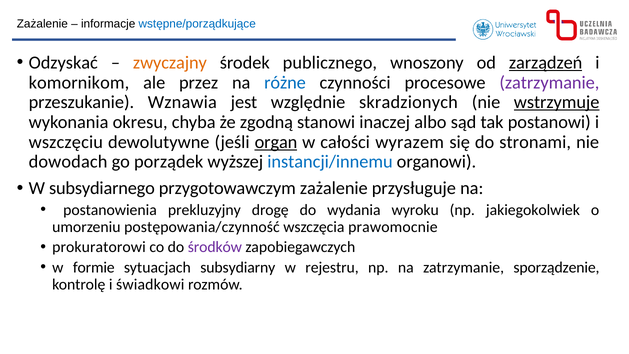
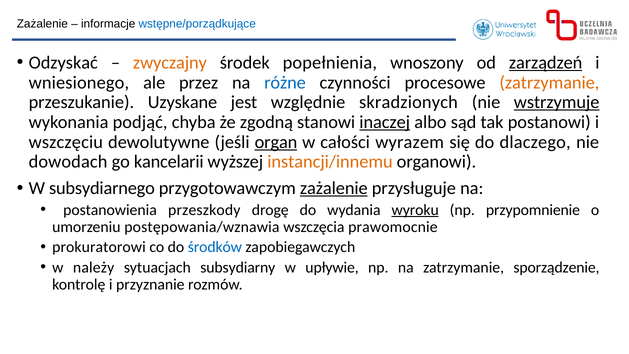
publicznego: publicznego -> popełnienia
komornikom: komornikom -> wniesionego
zatrzymanie at (549, 82) colour: purple -> orange
Wznawia: Wznawia -> Uzyskane
okresu: okresu -> podjąć
inaczej underline: none -> present
stronami: stronami -> dlaczego
porządek: porządek -> kancelarii
instancji/innemu colour: blue -> orange
zażalenie at (334, 188) underline: none -> present
prekluzyjny: prekluzyjny -> przeszkody
wyroku underline: none -> present
jakiegokolwiek: jakiegokolwiek -> przypomnienie
postępowania/czynność: postępowania/czynność -> postępowania/wznawia
środków colour: purple -> blue
formie: formie -> należy
rejestru: rejestru -> upływie
świadkowi: świadkowi -> przyznanie
